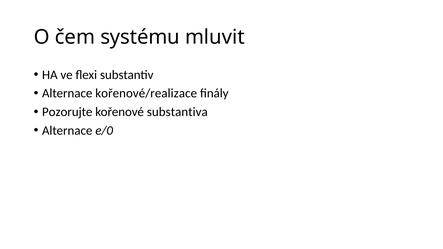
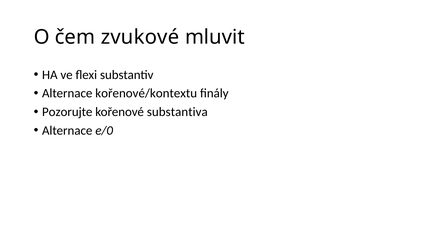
systému: systému -> zvukové
kořenové/realizace: kořenové/realizace -> kořenové/kontextu
